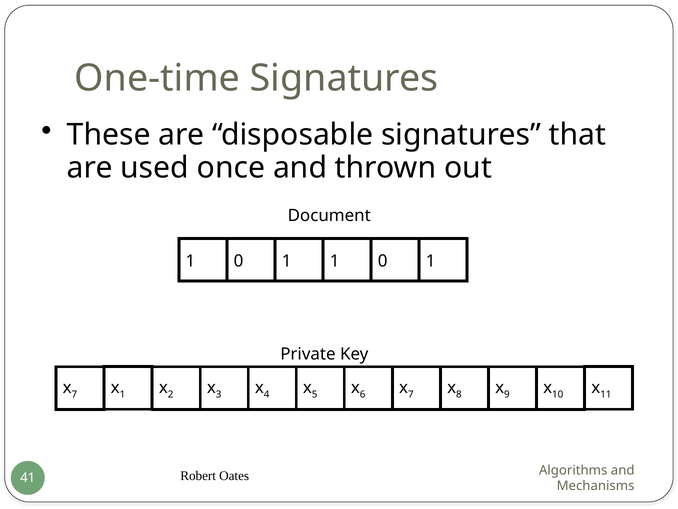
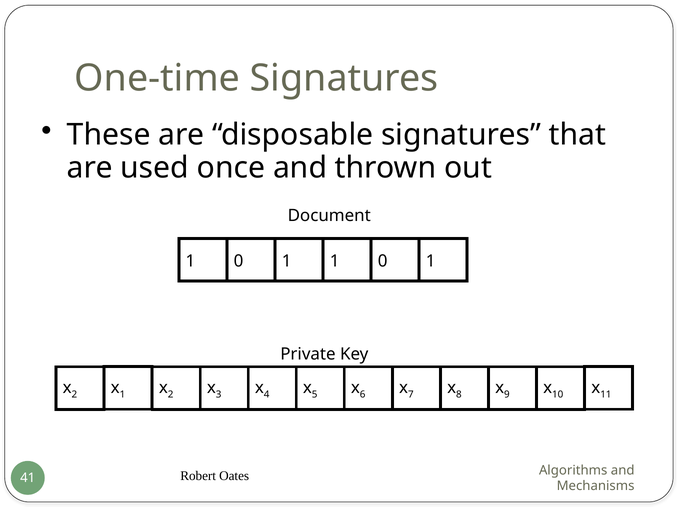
7 at (74, 394): 7 -> 2
